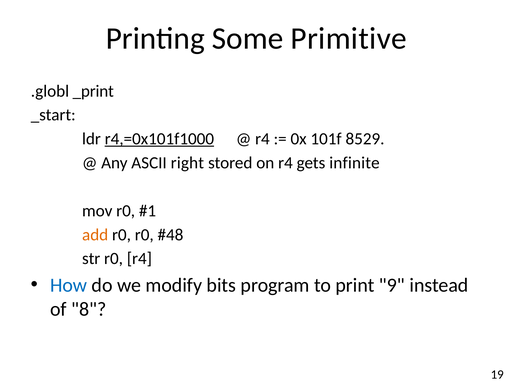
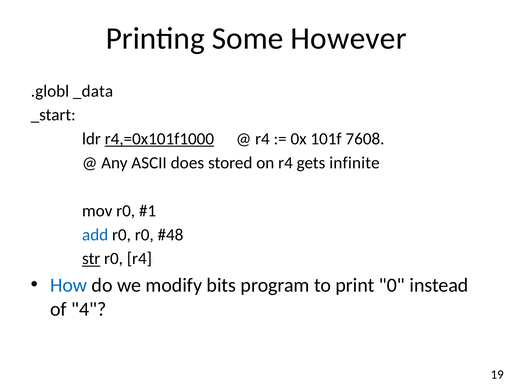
Primitive: Primitive -> However
_print: _print -> _data
8529: 8529 -> 7608
right: right -> does
add colour: orange -> blue
str underline: none -> present
9: 9 -> 0
8: 8 -> 4
